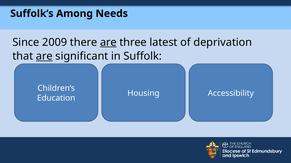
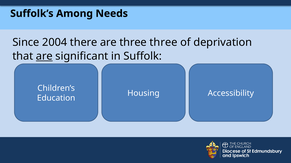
2009: 2009 -> 2004
are at (108, 42) underline: present -> none
three latest: latest -> three
